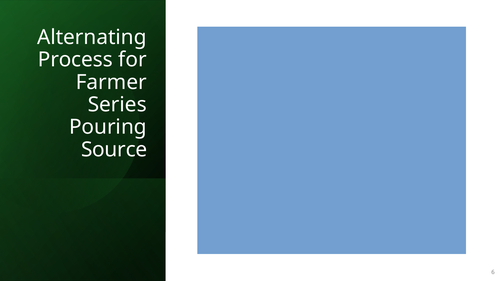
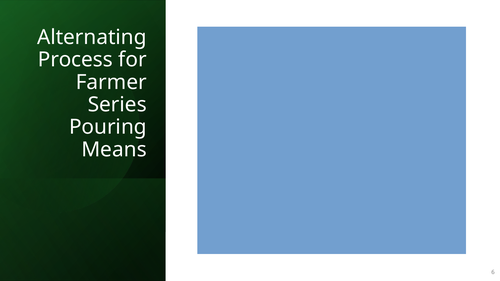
Source: Source -> Means
